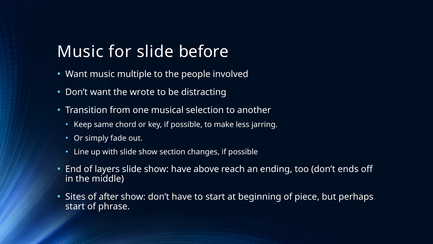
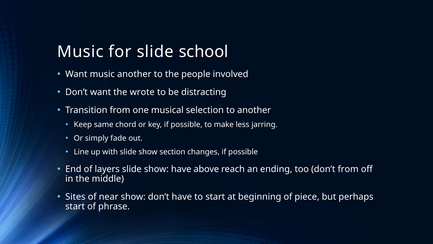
before: before -> school
music multiple: multiple -> another
don’t ends: ends -> from
after: after -> near
